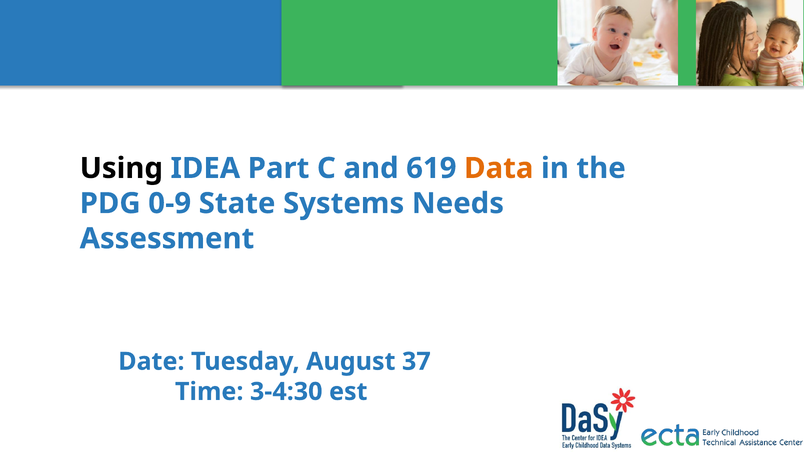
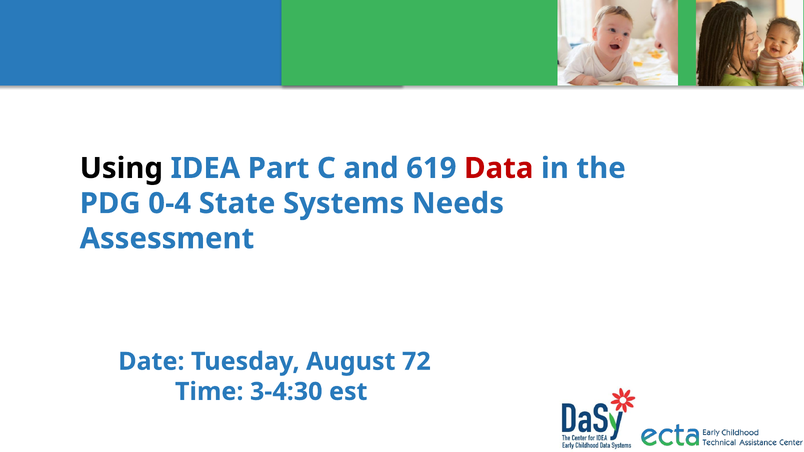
Data colour: orange -> red
0-9: 0-9 -> 0-4
37: 37 -> 72
